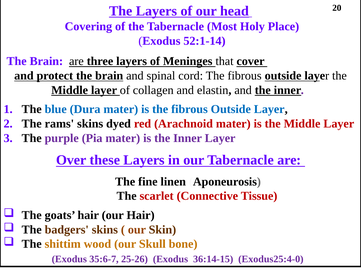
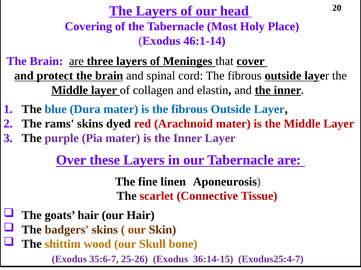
52:1-14: 52:1-14 -> 46:1-14
Exodus25:4-0: Exodus25:4-0 -> Exodus25:4-7
